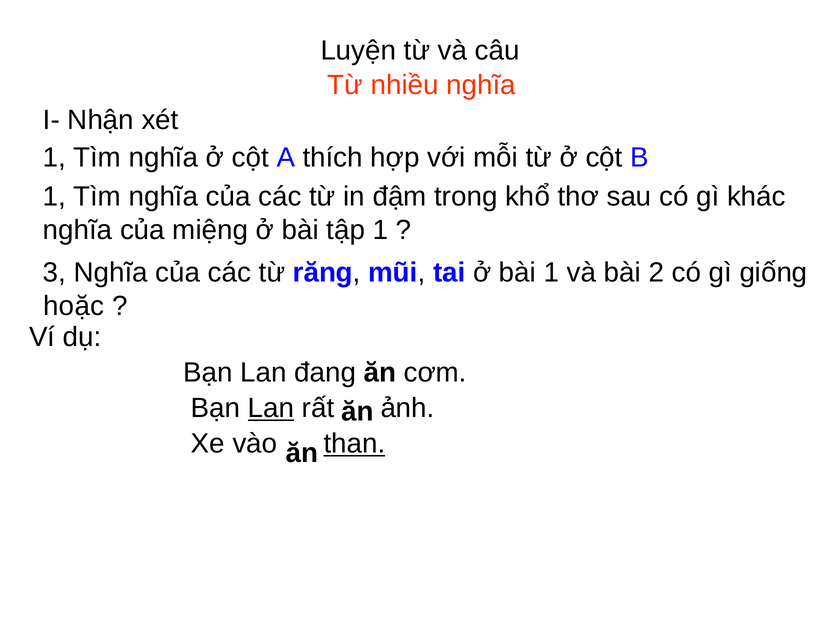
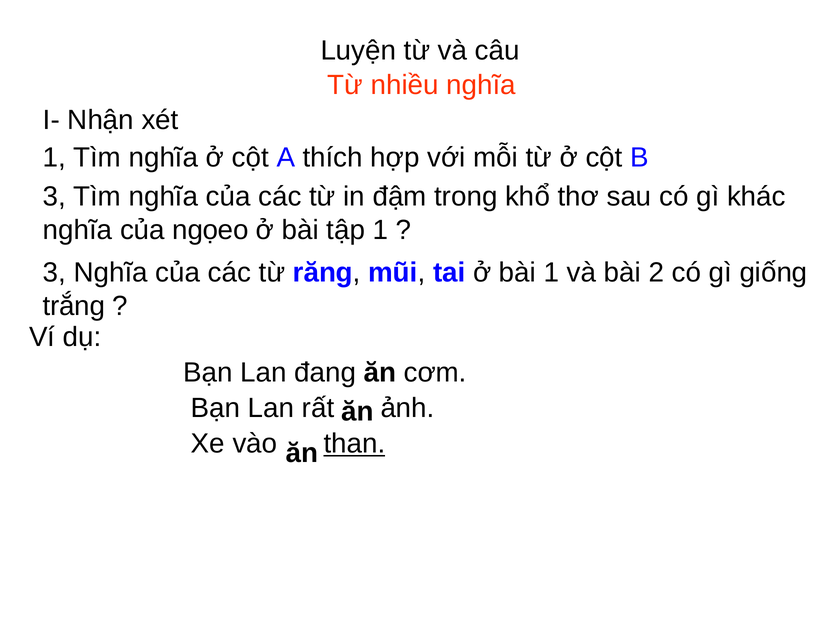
1 at (54, 197): 1 -> 3
miệng: miệng -> ngọeo
hoặc: hoặc -> trắng
Lan at (271, 408) underline: present -> none
